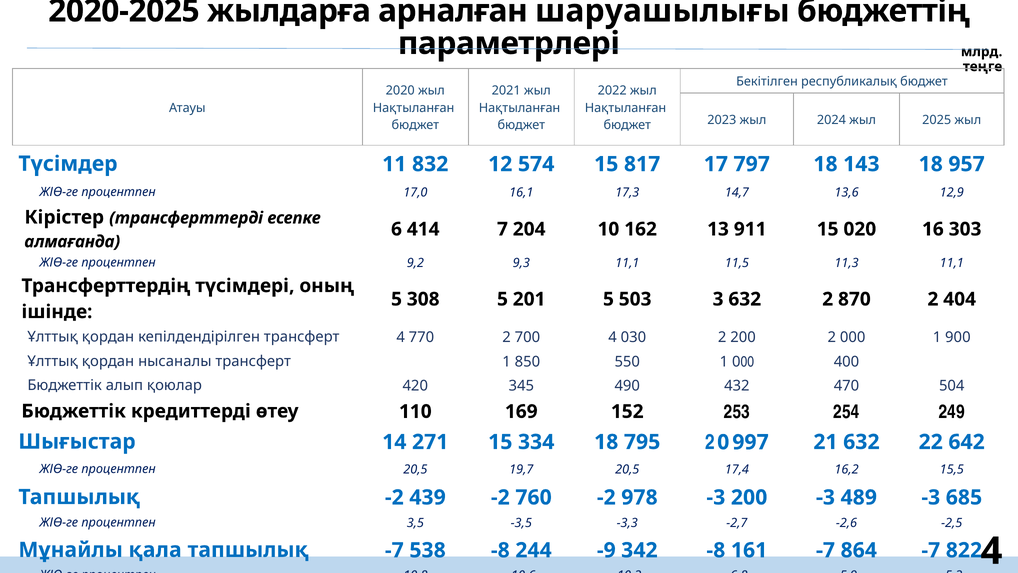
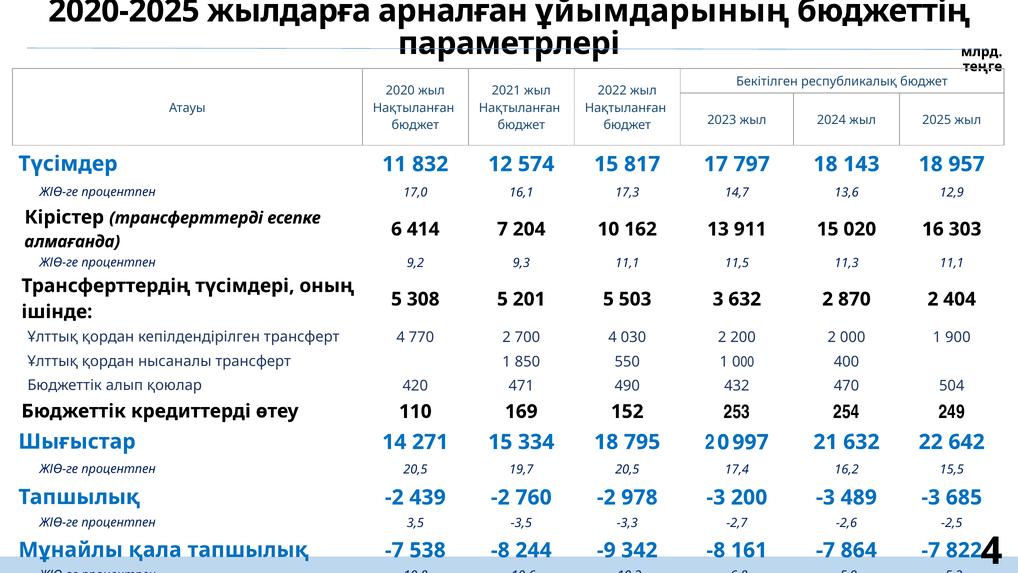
шаруашылығы: шаруашылығы -> ұйымдарының
345: 345 -> 471
